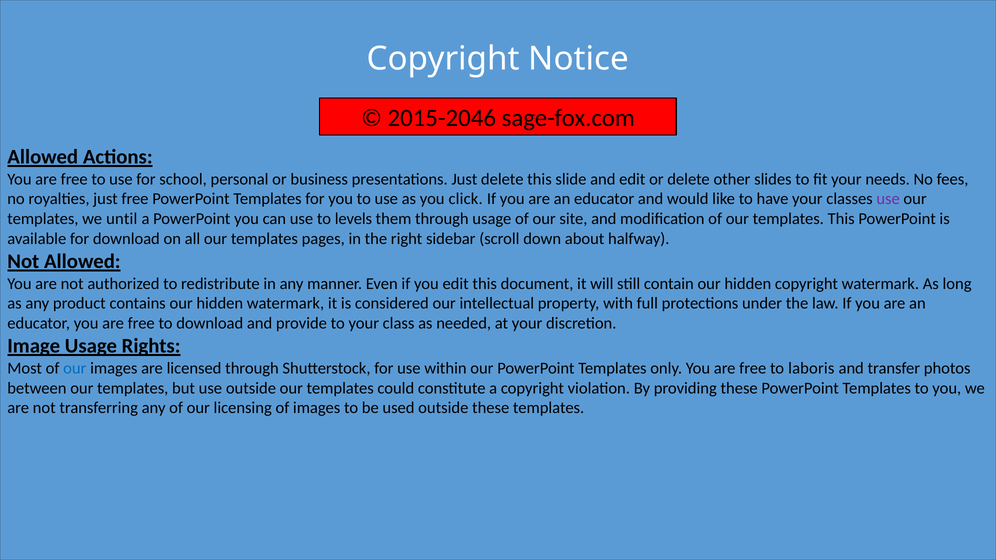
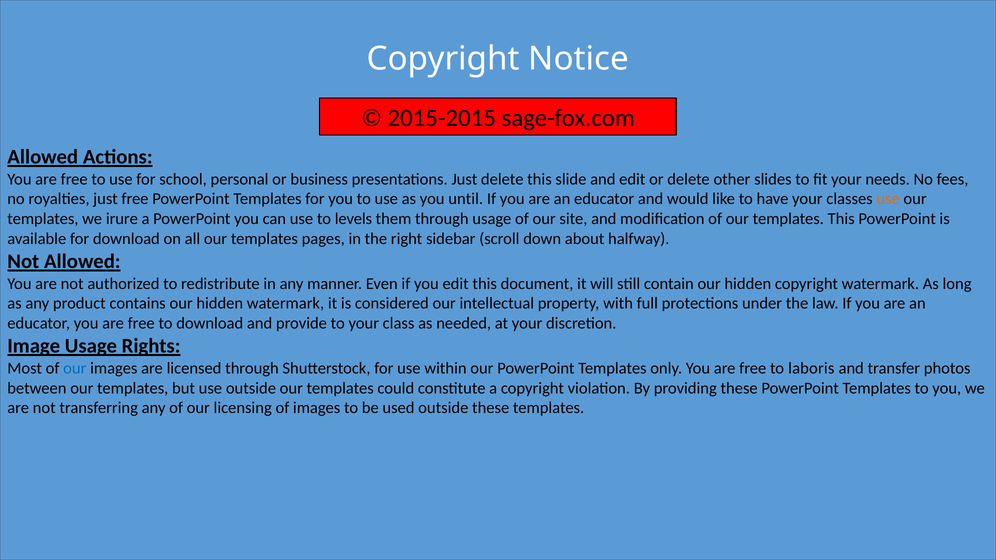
2015-2046: 2015-2046 -> 2015-2015
click: click -> until
use at (888, 199) colour: purple -> orange
until: until -> irure
